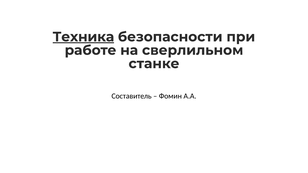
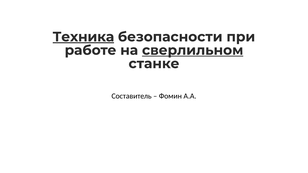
сверлильном underline: none -> present
